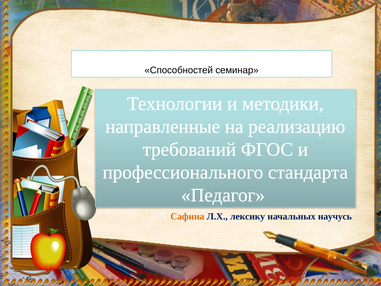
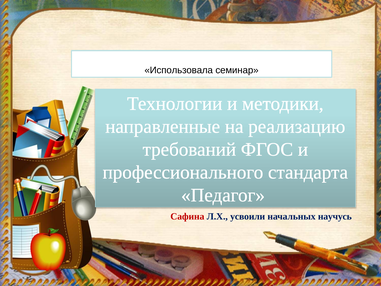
Способностей: Способностей -> Использовала
Сафина colour: orange -> red
лексику: лексику -> усвоили
